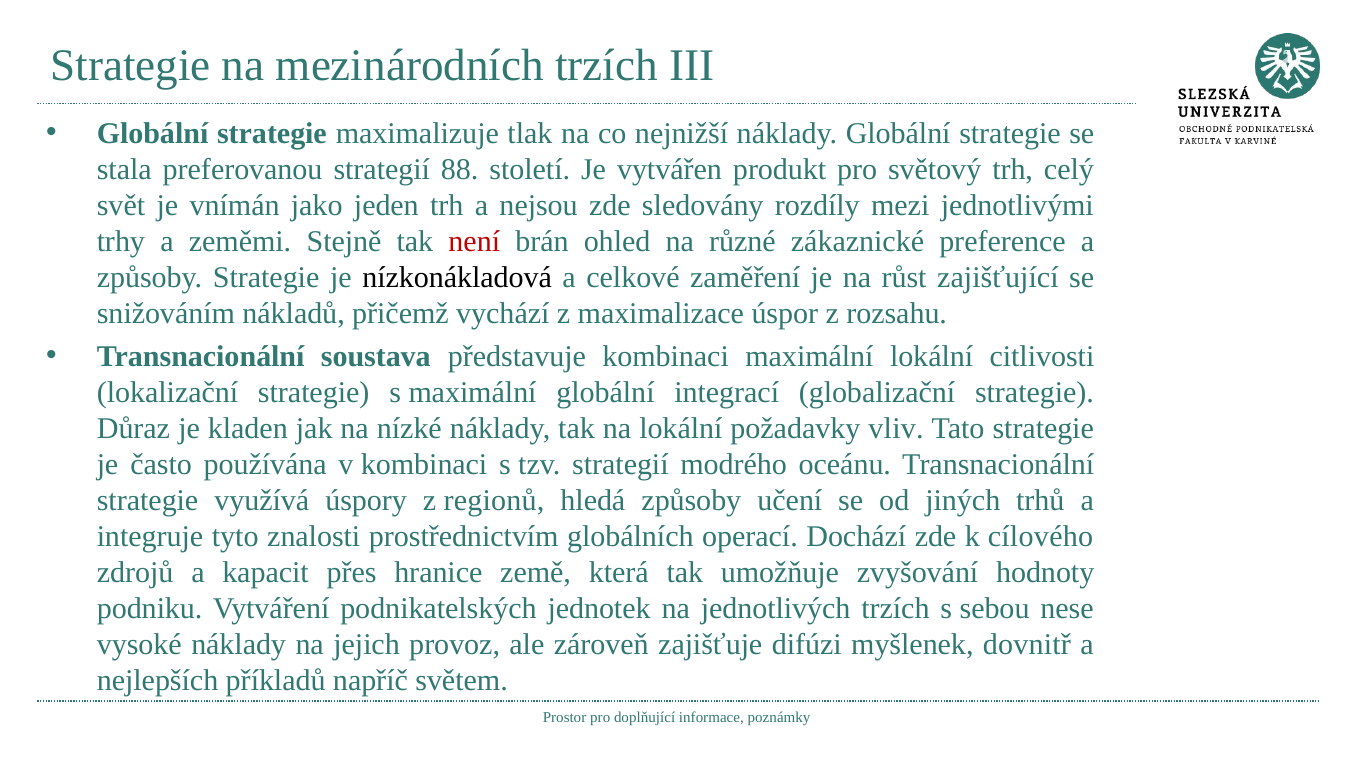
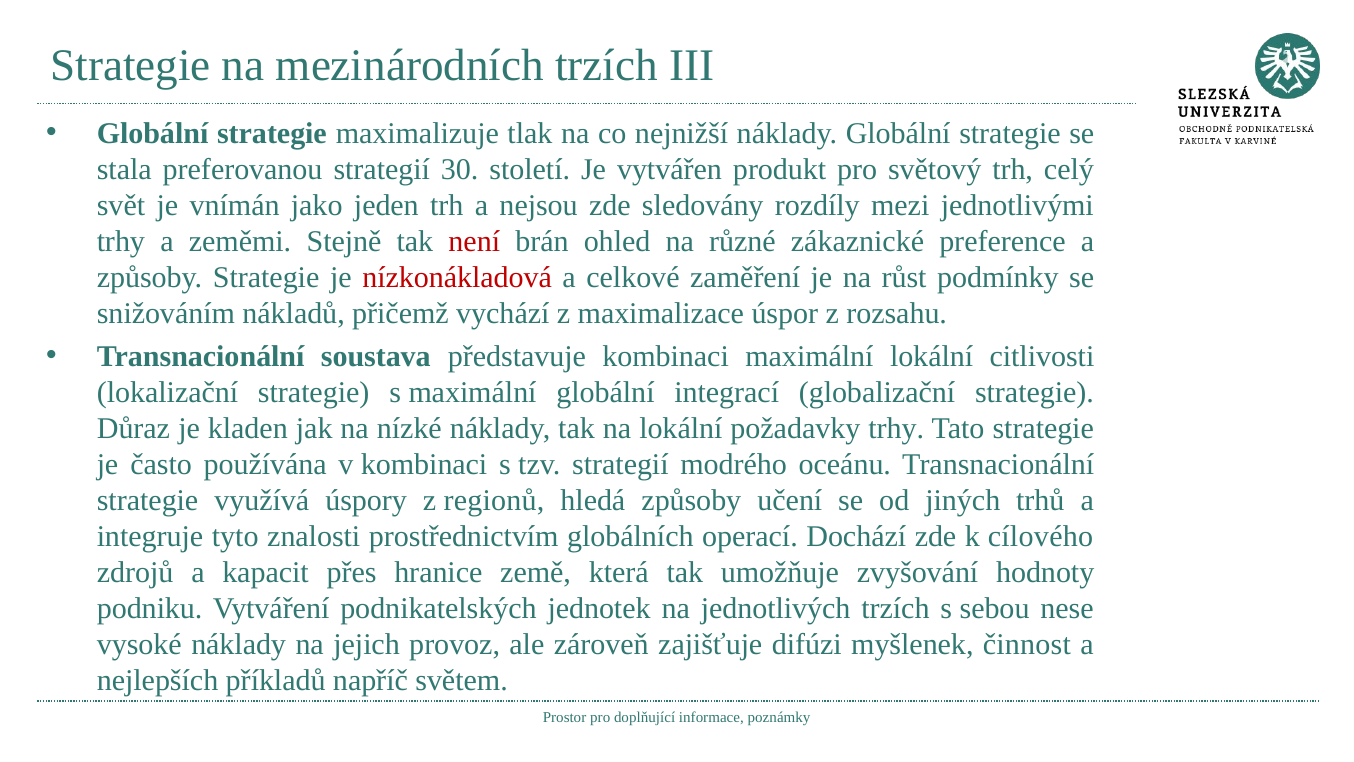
88: 88 -> 30
nízkonákladová colour: black -> red
zajišťující: zajišťující -> podmínky
požadavky vliv: vliv -> trhy
dovnitř: dovnitř -> činnost
